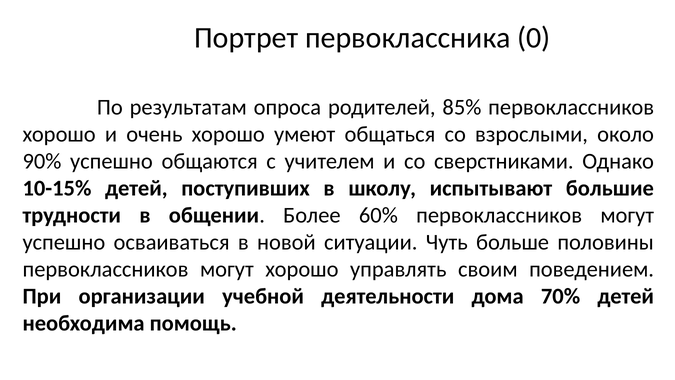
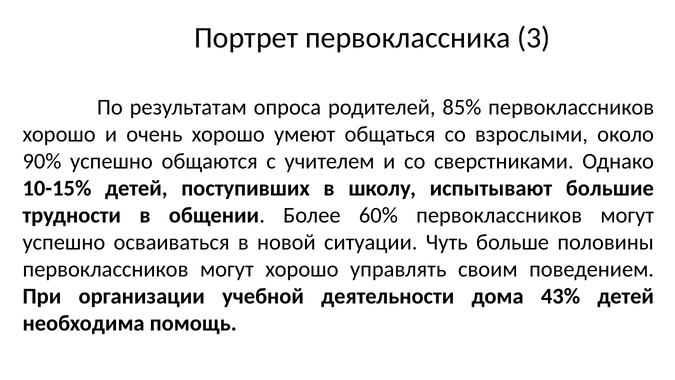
0: 0 -> 3
70%: 70% -> 43%
